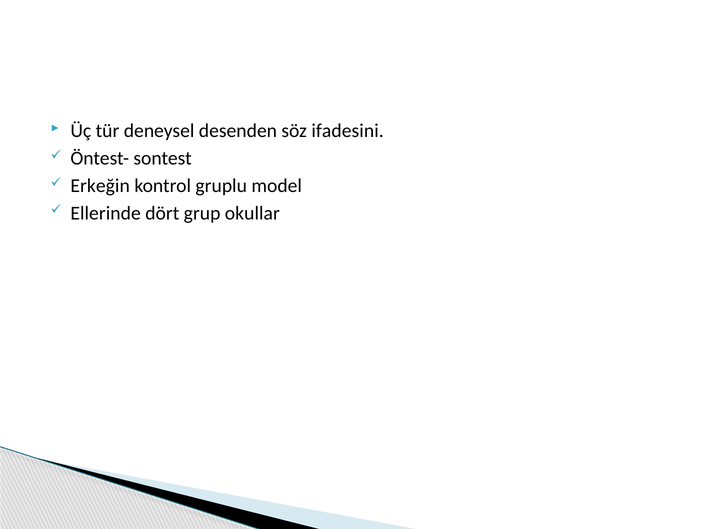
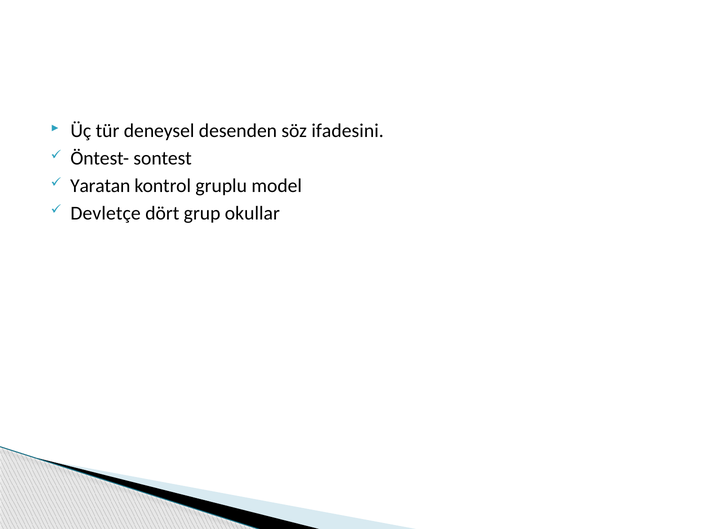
Erkeğin: Erkeğin -> Yaratan
Ellerinde: Ellerinde -> Devletçe
